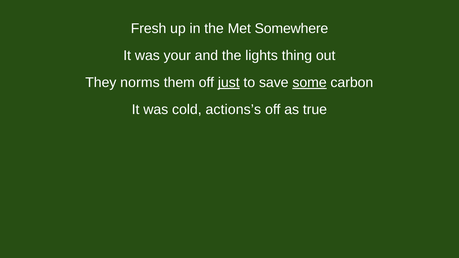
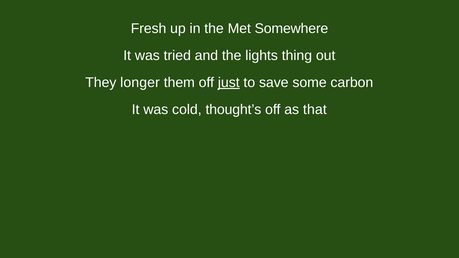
your: your -> tried
norms: norms -> longer
some underline: present -> none
actions’s: actions’s -> thought’s
true: true -> that
